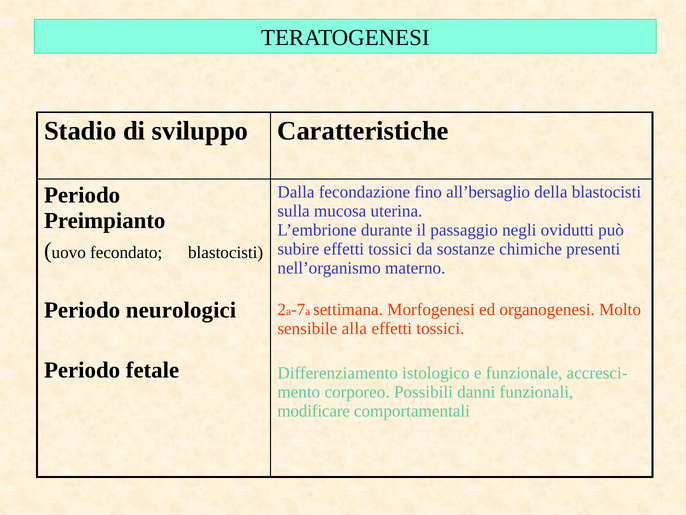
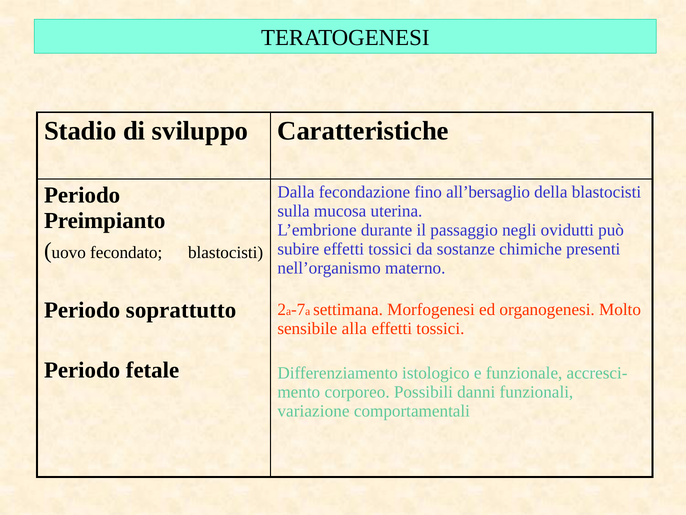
neurologici: neurologici -> soprattutto
modificare: modificare -> variazione
